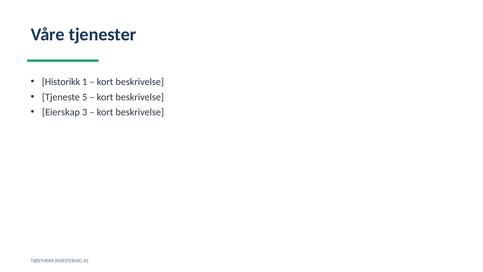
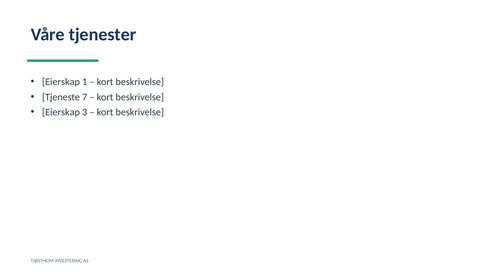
Historikk at (61, 82): Historikk -> Eierskap
5: 5 -> 7
